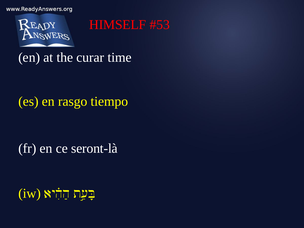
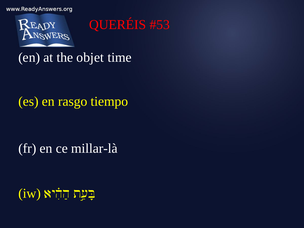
HIMSELF: HIMSELF -> QUERÉIS
curar: curar -> objet
seront-là: seront-là -> millar-là
